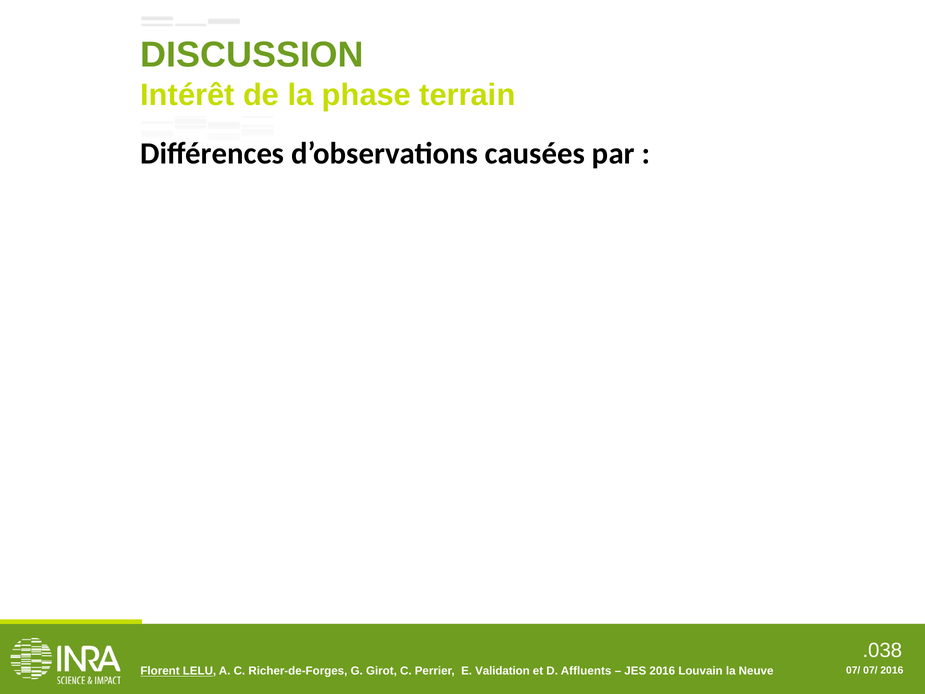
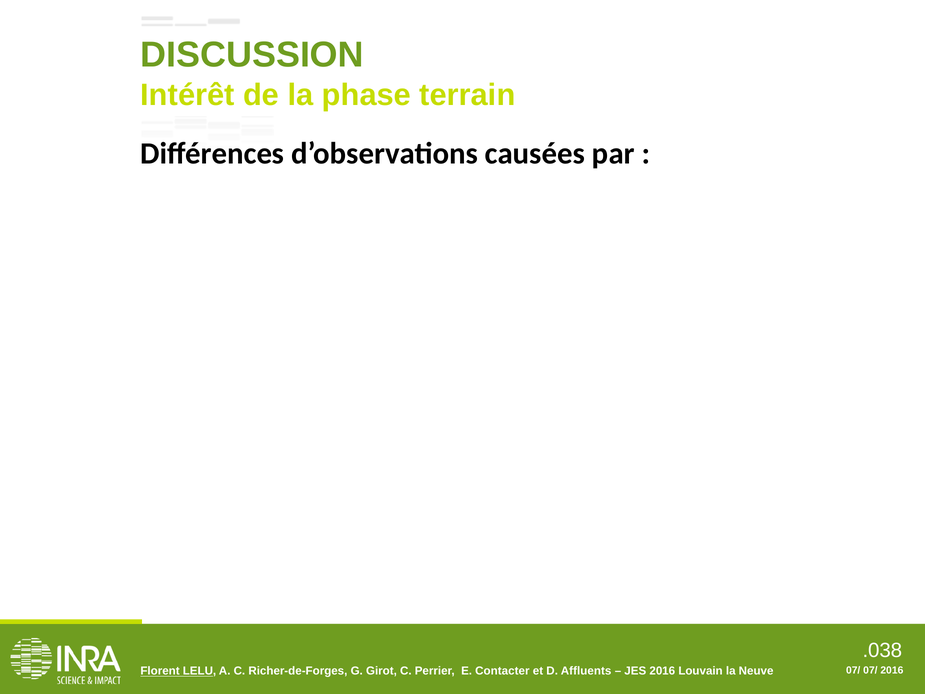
Validation: Validation -> Contacter
